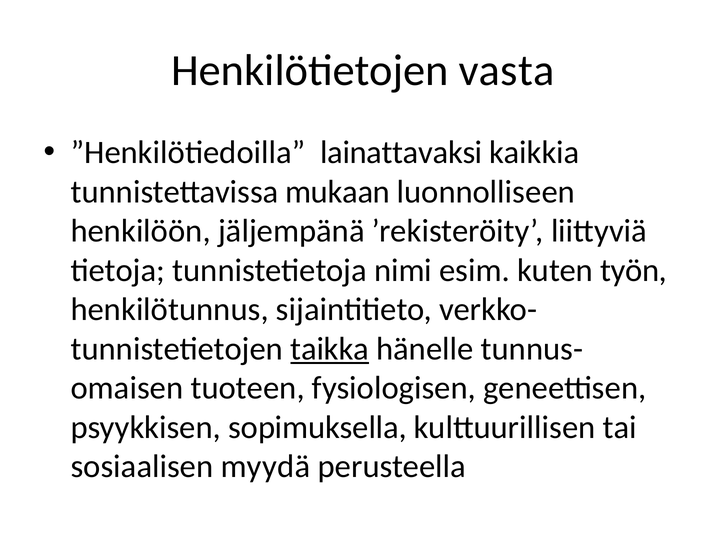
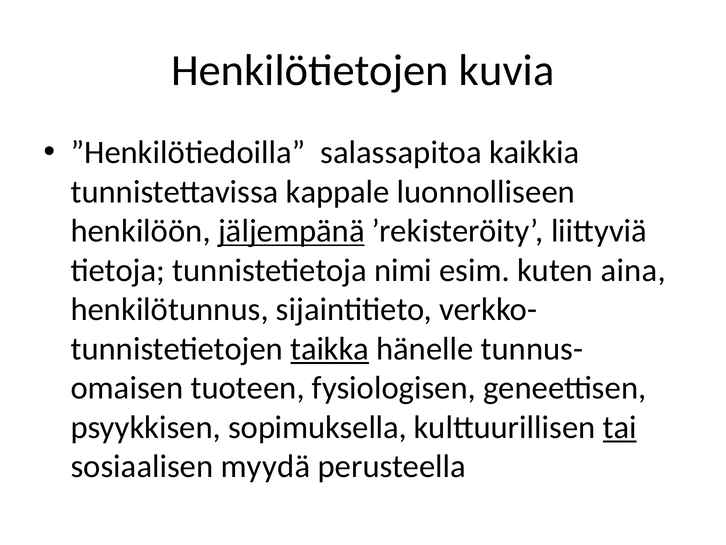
vasta: vasta -> kuvia
lainattavaksi: lainattavaksi -> salassapitoa
mukaan: mukaan -> kappale
jäljempänä underline: none -> present
työn: työn -> aina
tai underline: none -> present
